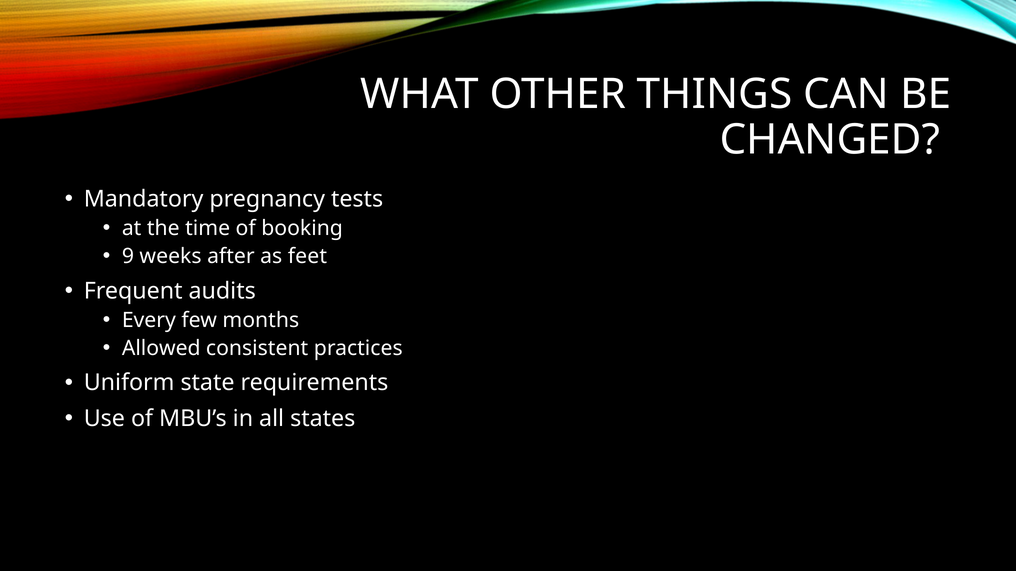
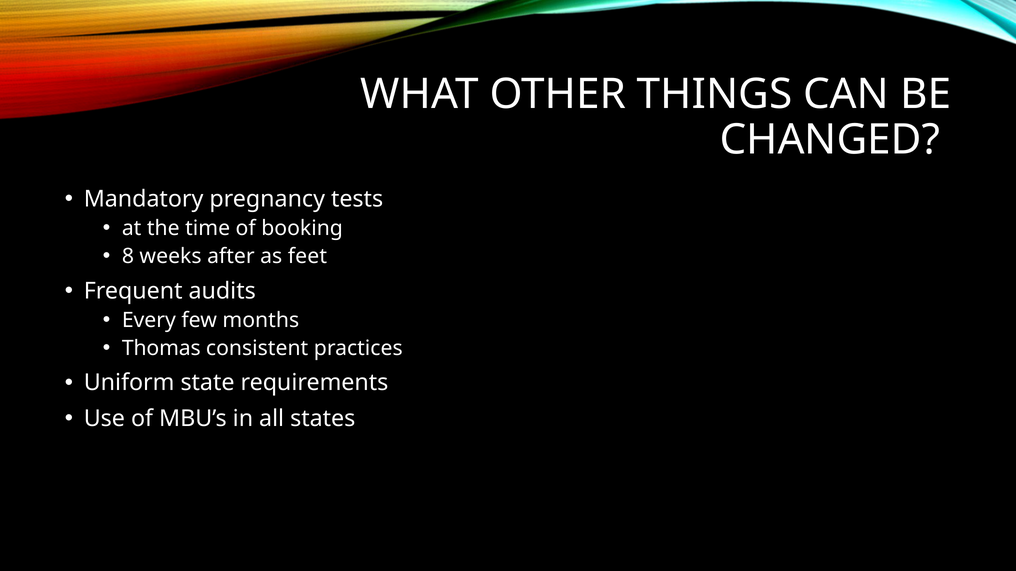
9: 9 -> 8
Allowed: Allowed -> Thomas
